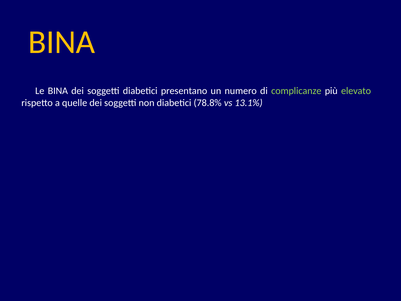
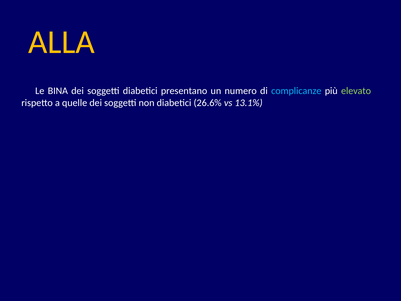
BINA at (62, 42): BINA -> ALLA
complicanze colour: light green -> light blue
78.8%: 78.8% -> 26.6%
